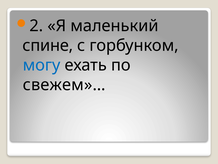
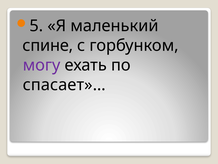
2: 2 -> 5
могу colour: blue -> purple
свежем»…: свежем»… -> спасает»…
